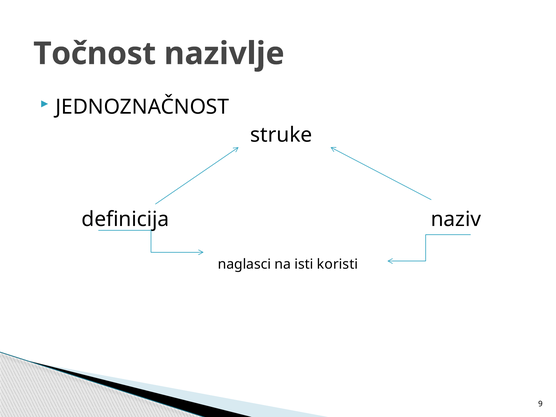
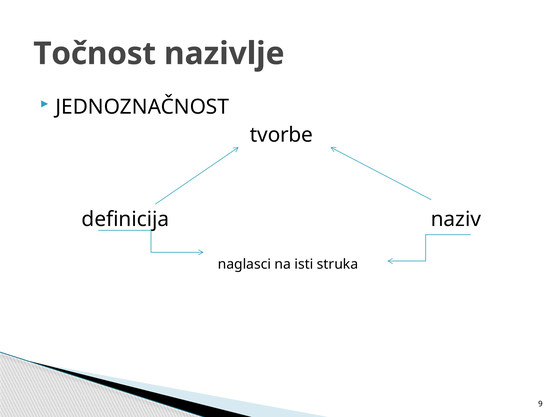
struke: struke -> tvorbe
koristi: koristi -> struka
